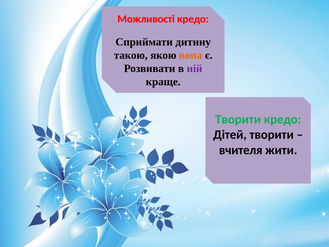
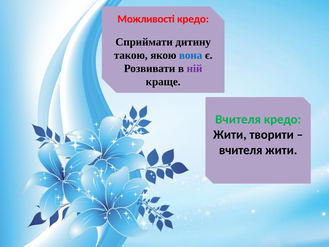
вона colour: orange -> blue
Творити at (238, 119): Творити -> Вчителя
Дітей at (230, 135): Дітей -> Жити
